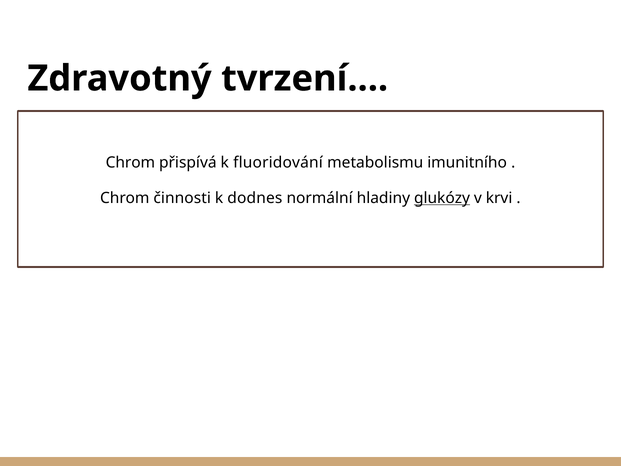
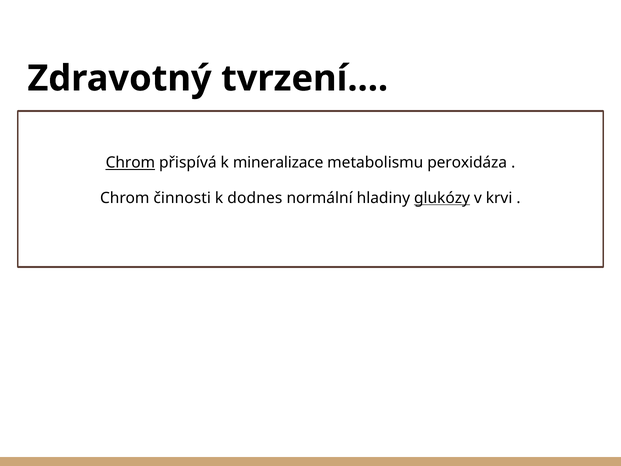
Chrom at (130, 163) underline: none -> present
fluoridování: fluoridování -> mineralizace
imunitního: imunitního -> peroxidáza
